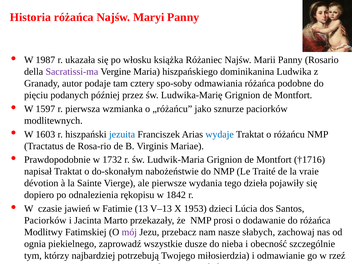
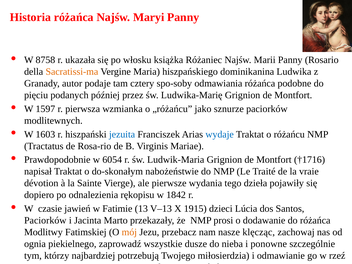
1987: 1987 -> 8758
Sacratissi-ma colour: purple -> orange
1732: 1732 -> 6054
1953: 1953 -> 1915
mój colour: purple -> orange
słabych: słabych -> klęcząc
obecność: obecność -> ponowne
